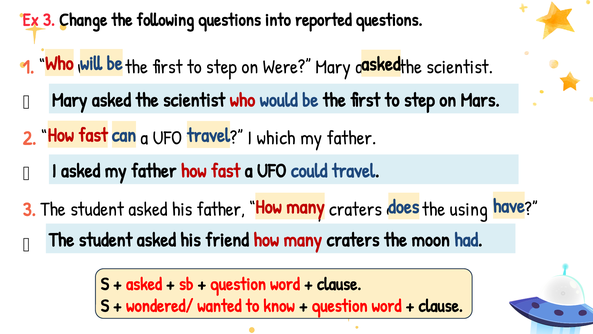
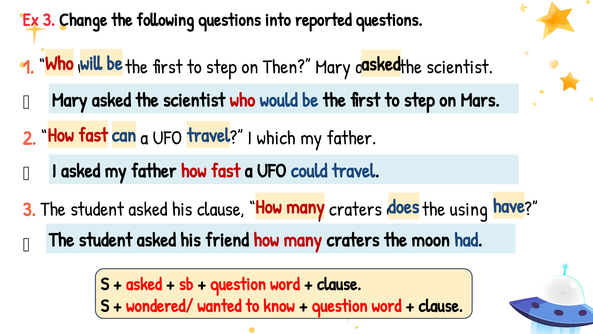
Were: Were -> Then
his father: father -> clause
